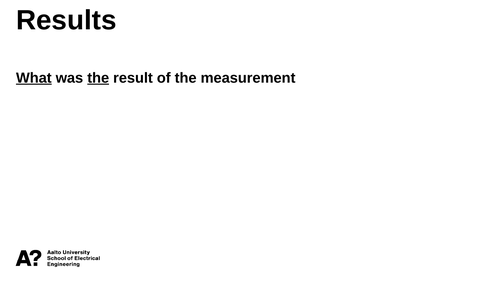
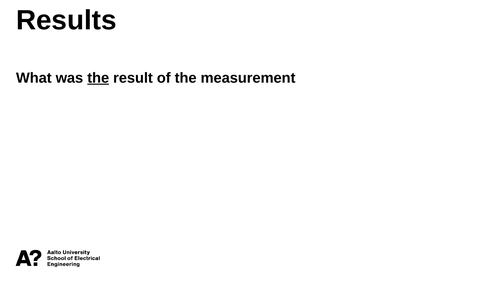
What underline: present -> none
